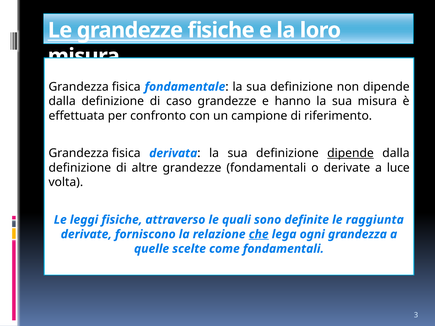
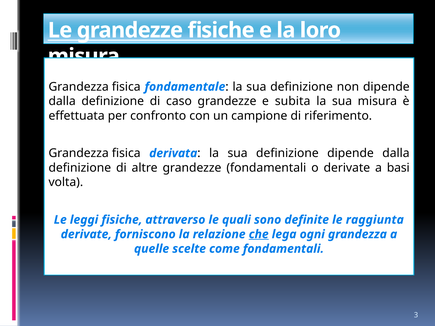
hanno: hanno -> subita
dipende at (350, 153) underline: present -> none
luce: luce -> basi
